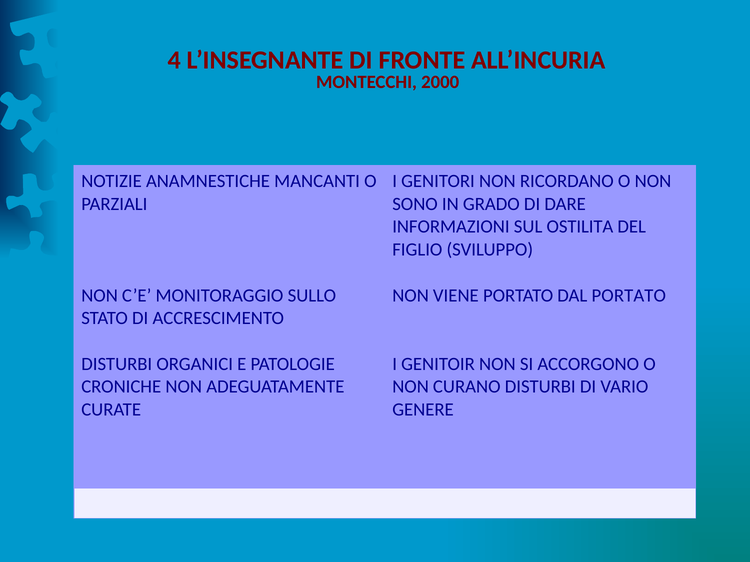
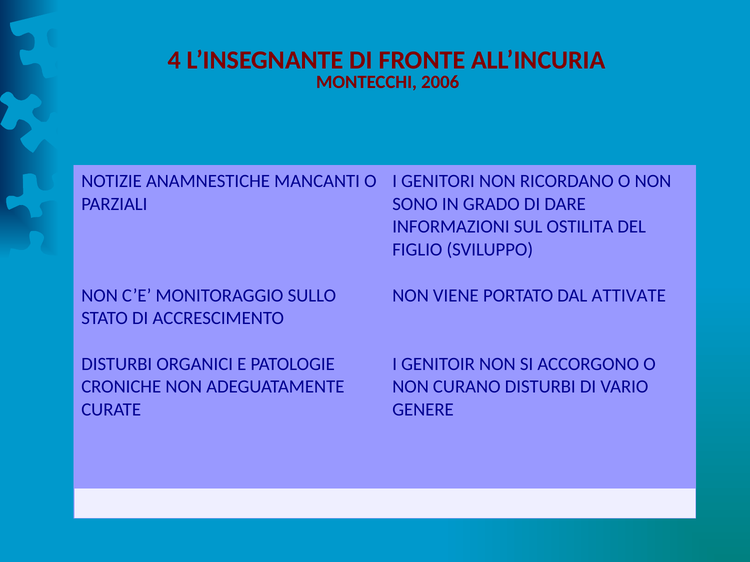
2000: 2000 -> 2006
DAL PORTATO: PORTATO -> ATTIVATE
